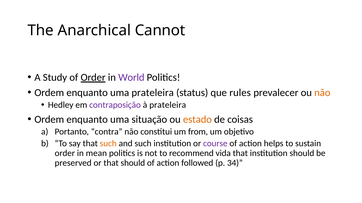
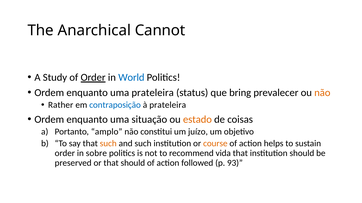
World colour: purple -> blue
rules: rules -> bring
Hedley: Hedley -> Rather
contraposição colour: purple -> blue
contra: contra -> amplo
from: from -> juízo
course colour: purple -> orange
mean: mean -> sobre
34: 34 -> 93
